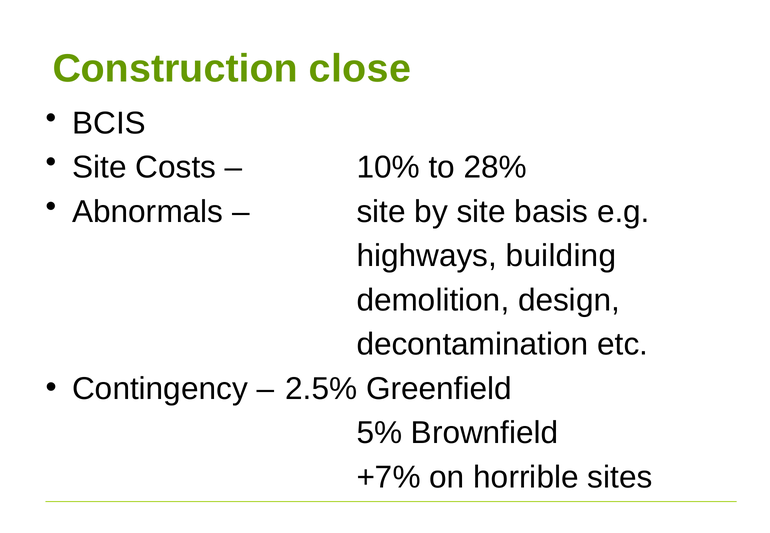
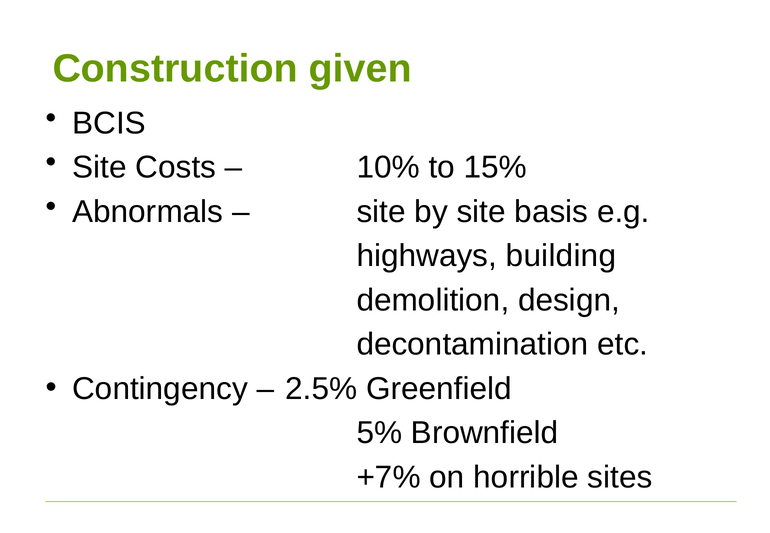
close: close -> given
28%: 28% -> 15%
